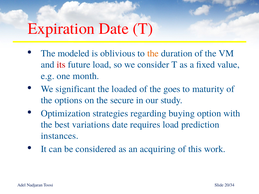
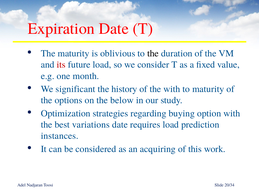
The modeled: modeled -> maturity
the at (153, 54) colour: orange -> black
loaded: loaded -> history
the goes: goes -> with
secure: secure -> below
